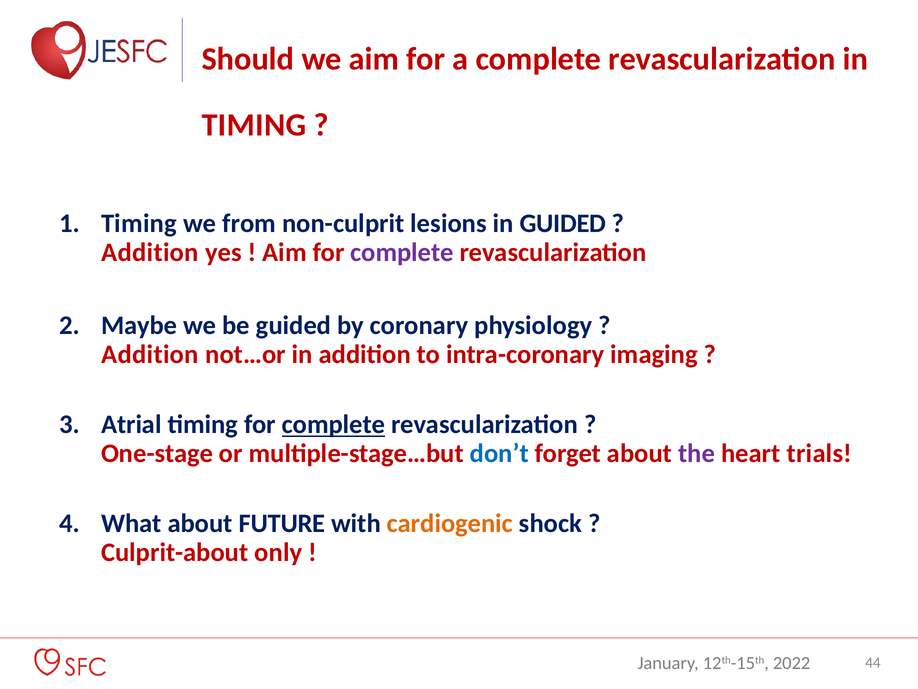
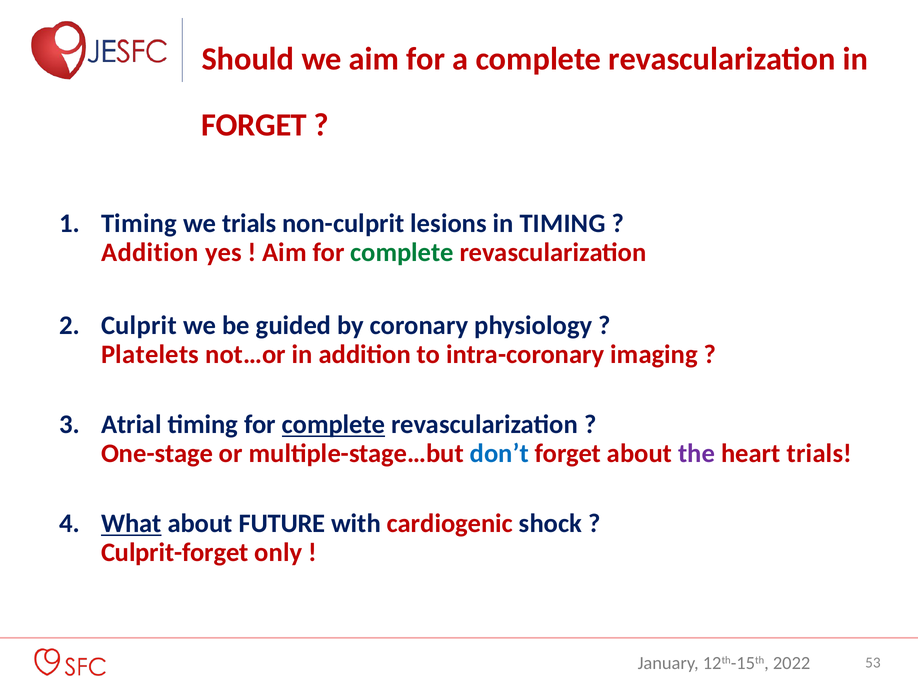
TIMING at (254, 125): TIMING -> FORGET
we from: from -> trials
in GUIDED: GUIDED -> TIMING
complete at (402, 252) colour: purple -> green
Maybe: Maybe -> Culprit
Addition at (150, 354): Addition -> Platelets
What underline: none -> present
cardiogenic colour: orange -> red
Culprit-about: Culprit-about -> Culprit-forget
44: 44 -> 53
